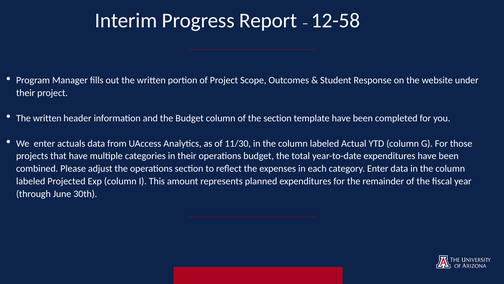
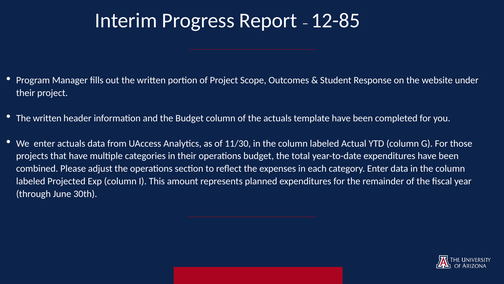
12-58: 12-58 -> 12-85
the section: section -> actuals
